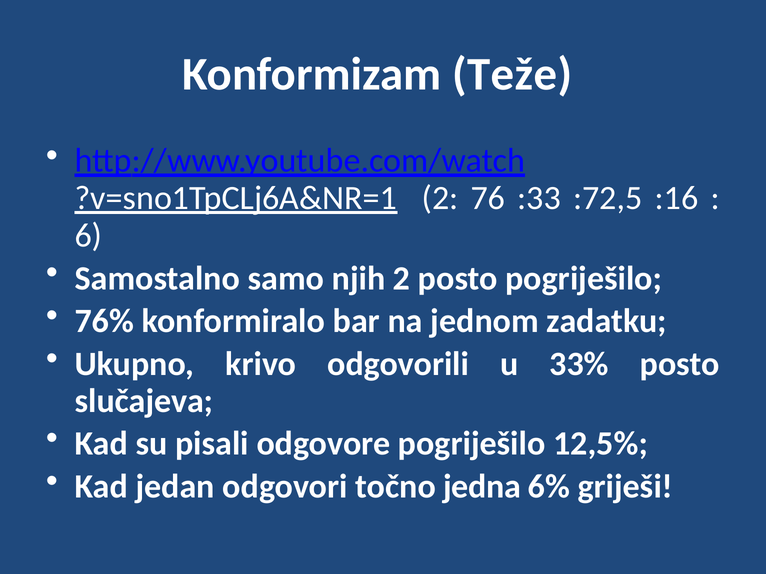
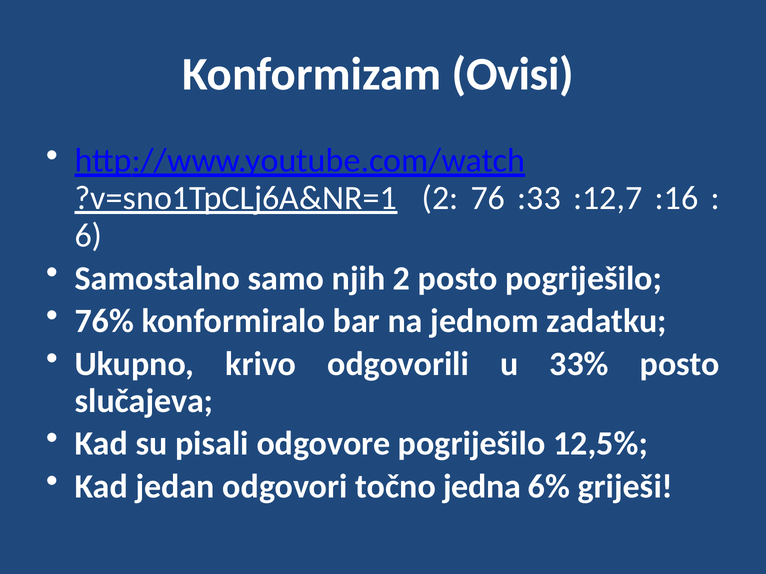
Teže: Teže -> Ovisi
:72,5: :72,5 -> :12,7
